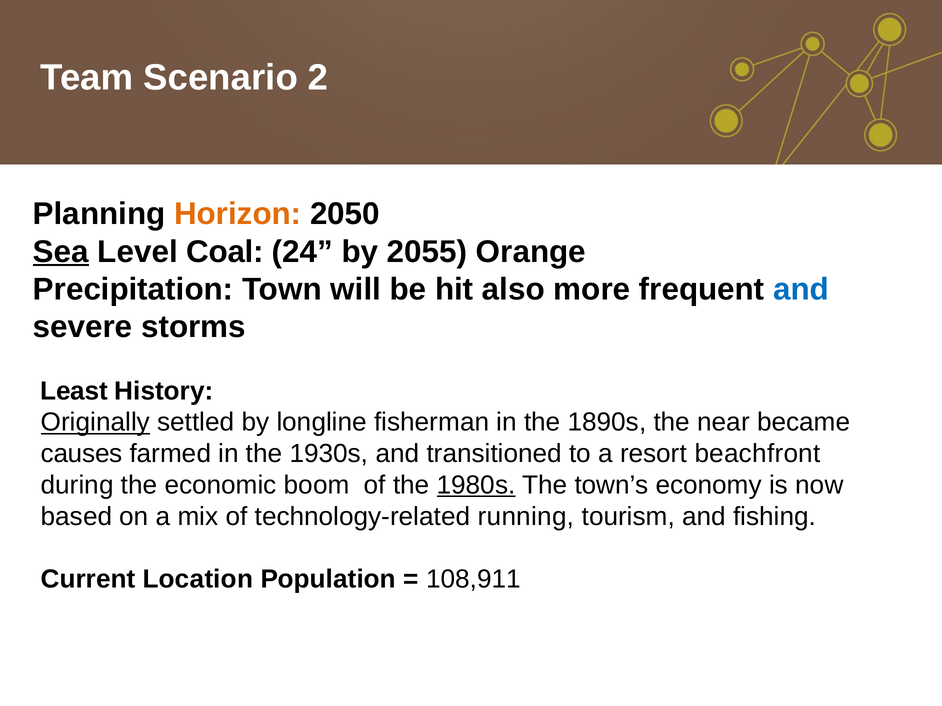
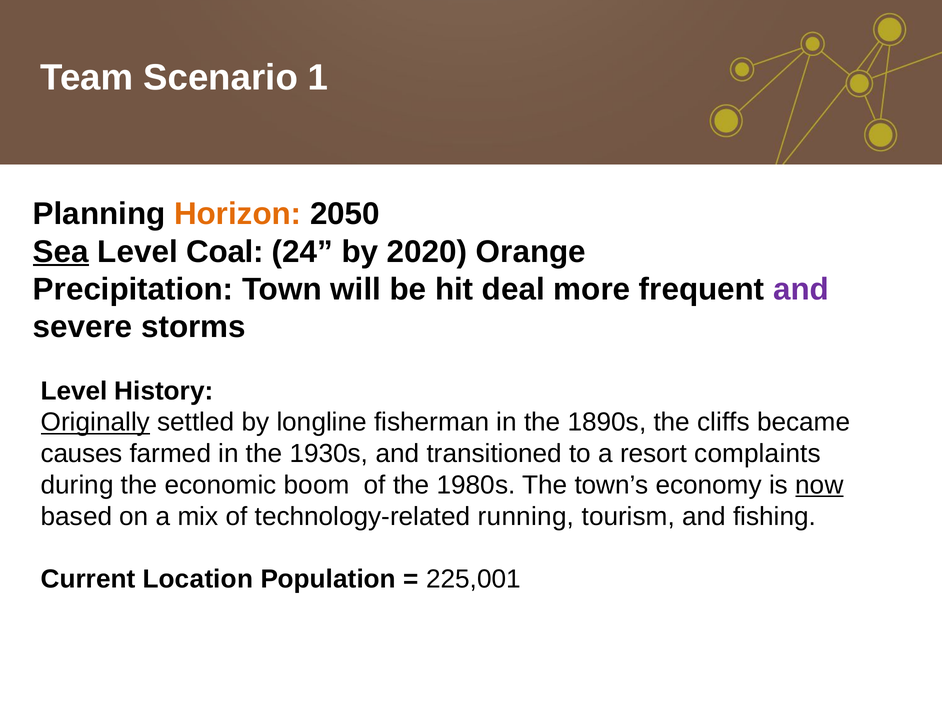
2: 2 -> 1
2055: 2055 -> 2020
also: also -> deal
and at (801, 290) colour: blue -> purple
Least at (74, 391): Least -> Level
near: near -> cliffs
beachfront: beachfront -> complaints
1980s underline: present -> none
now underline: none -> present
108,911: 108,911 -> 225,001
